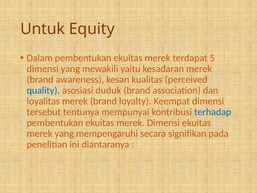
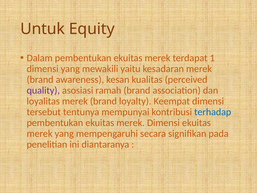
5: 5 -> 1
quality colour: blue -> purple
duduk: duduk -> ramah
